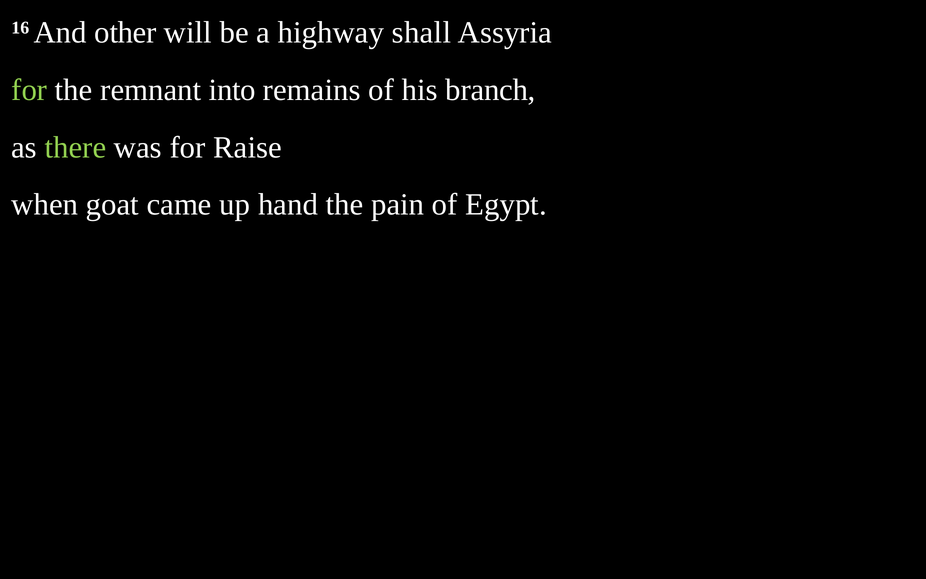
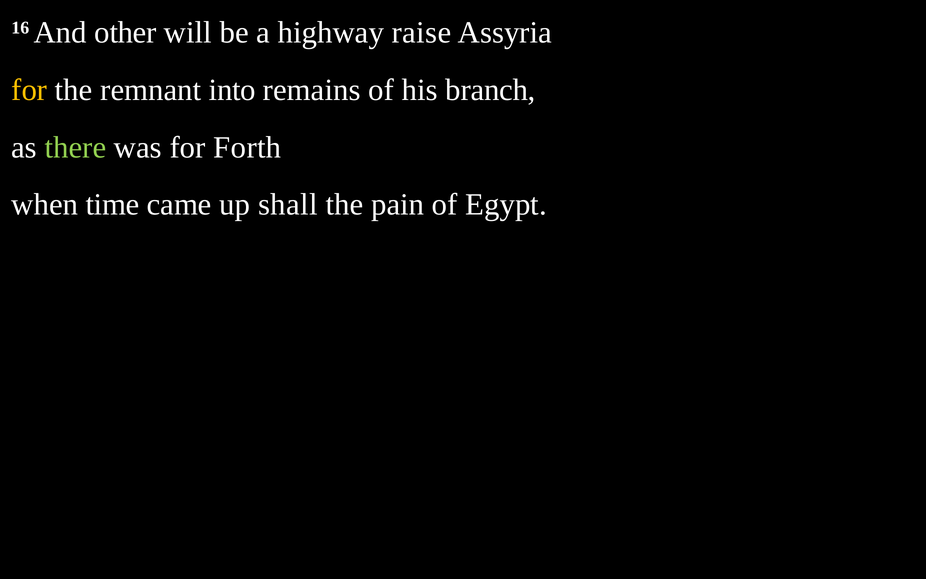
shall: shall -> raise
for at (29, 90) colour: light green -> yellow
Raise: Raise -> Forth
goat: goat -> time
hand: hand -> shall
